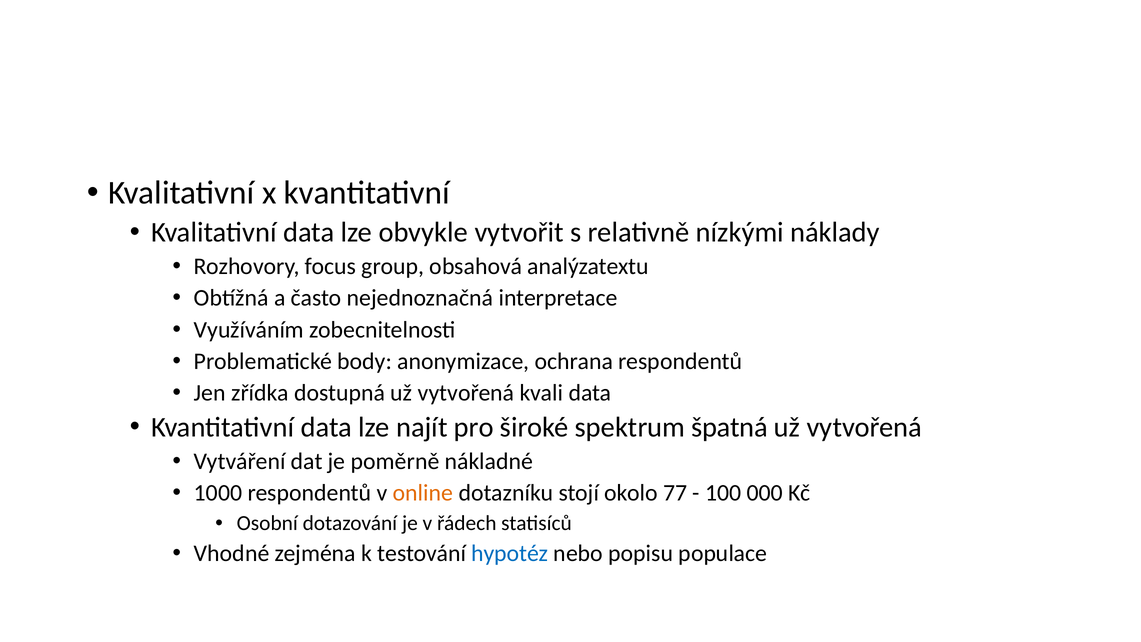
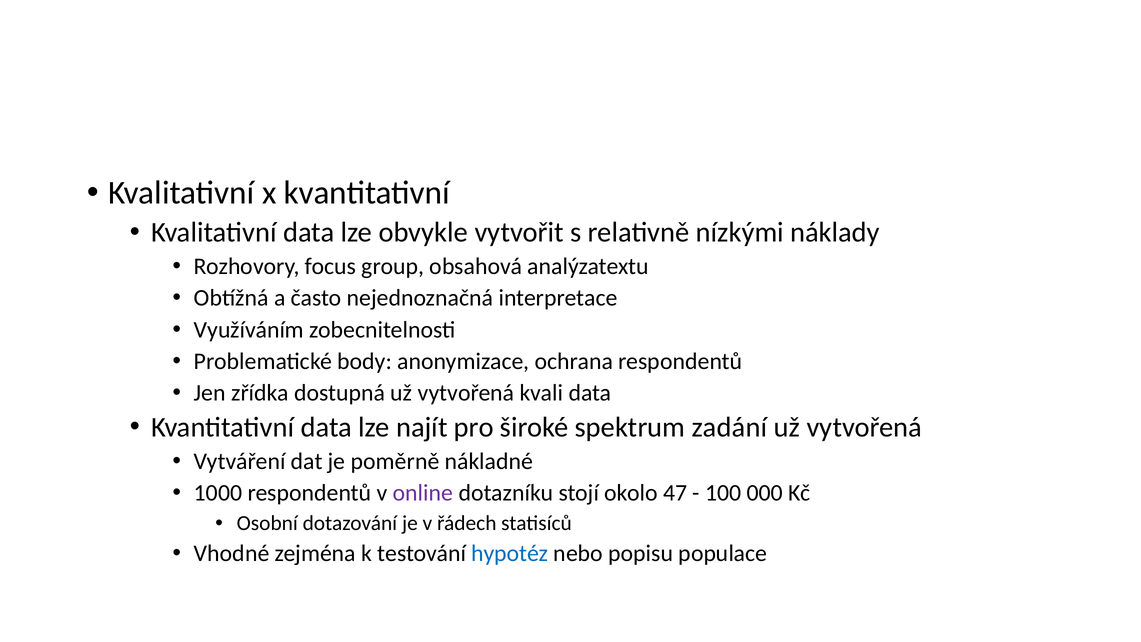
špatná: špatná -> zadání
online colour: orange -> purple
77: 77 -> 47
